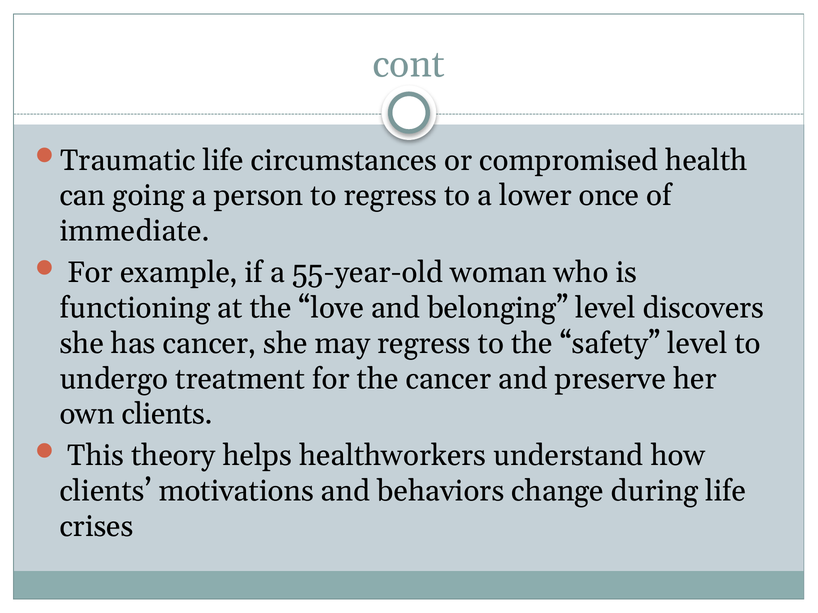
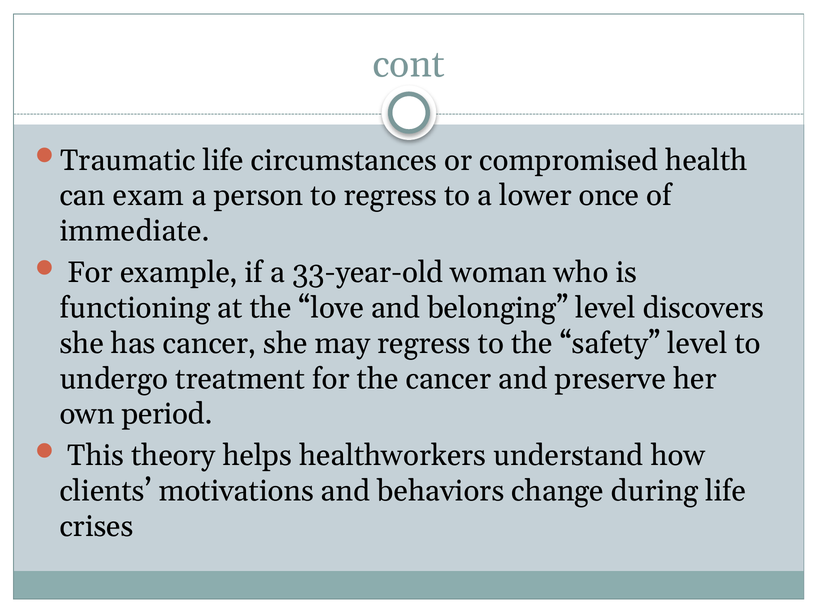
going: going -> exam
55-year-old: 55-year-old -> 33-year-old
own clients: clients -> period
